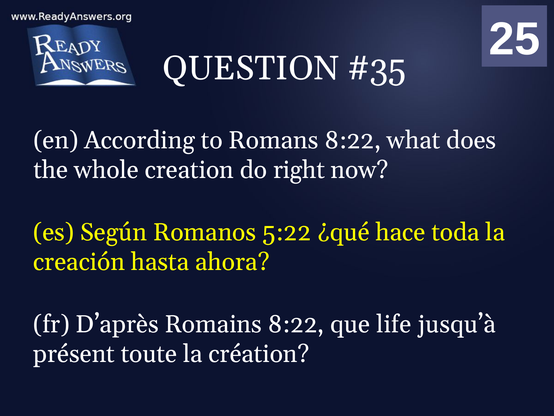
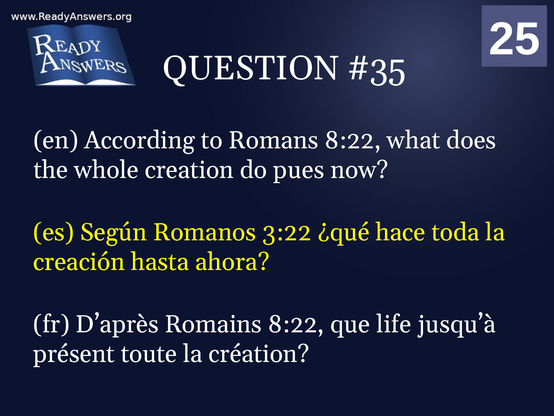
right: right -> pues
5:22: 5:22 -> 3:22
